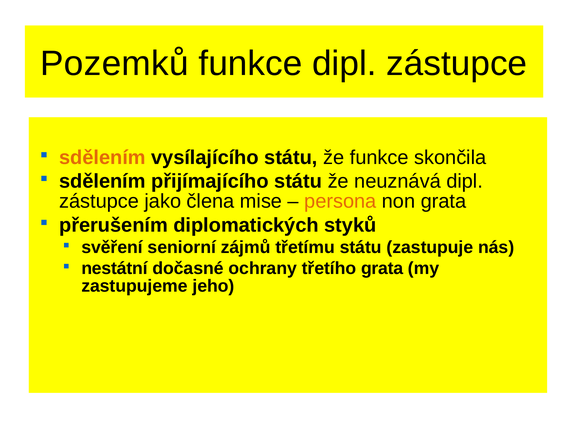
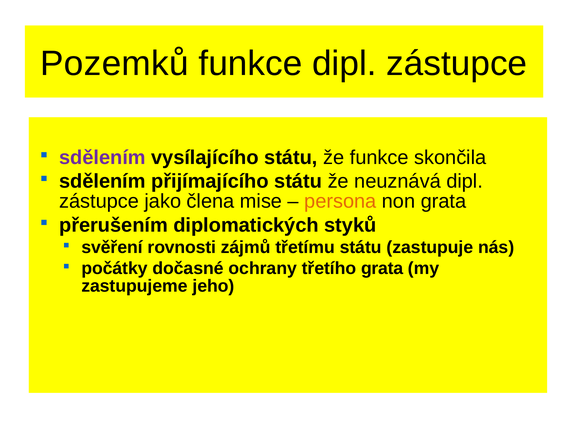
sdělením at (102, 157) colour: orange -> purple
seniorní: seniorní -> rovnosti
nestátní: nestátní -> počátky
